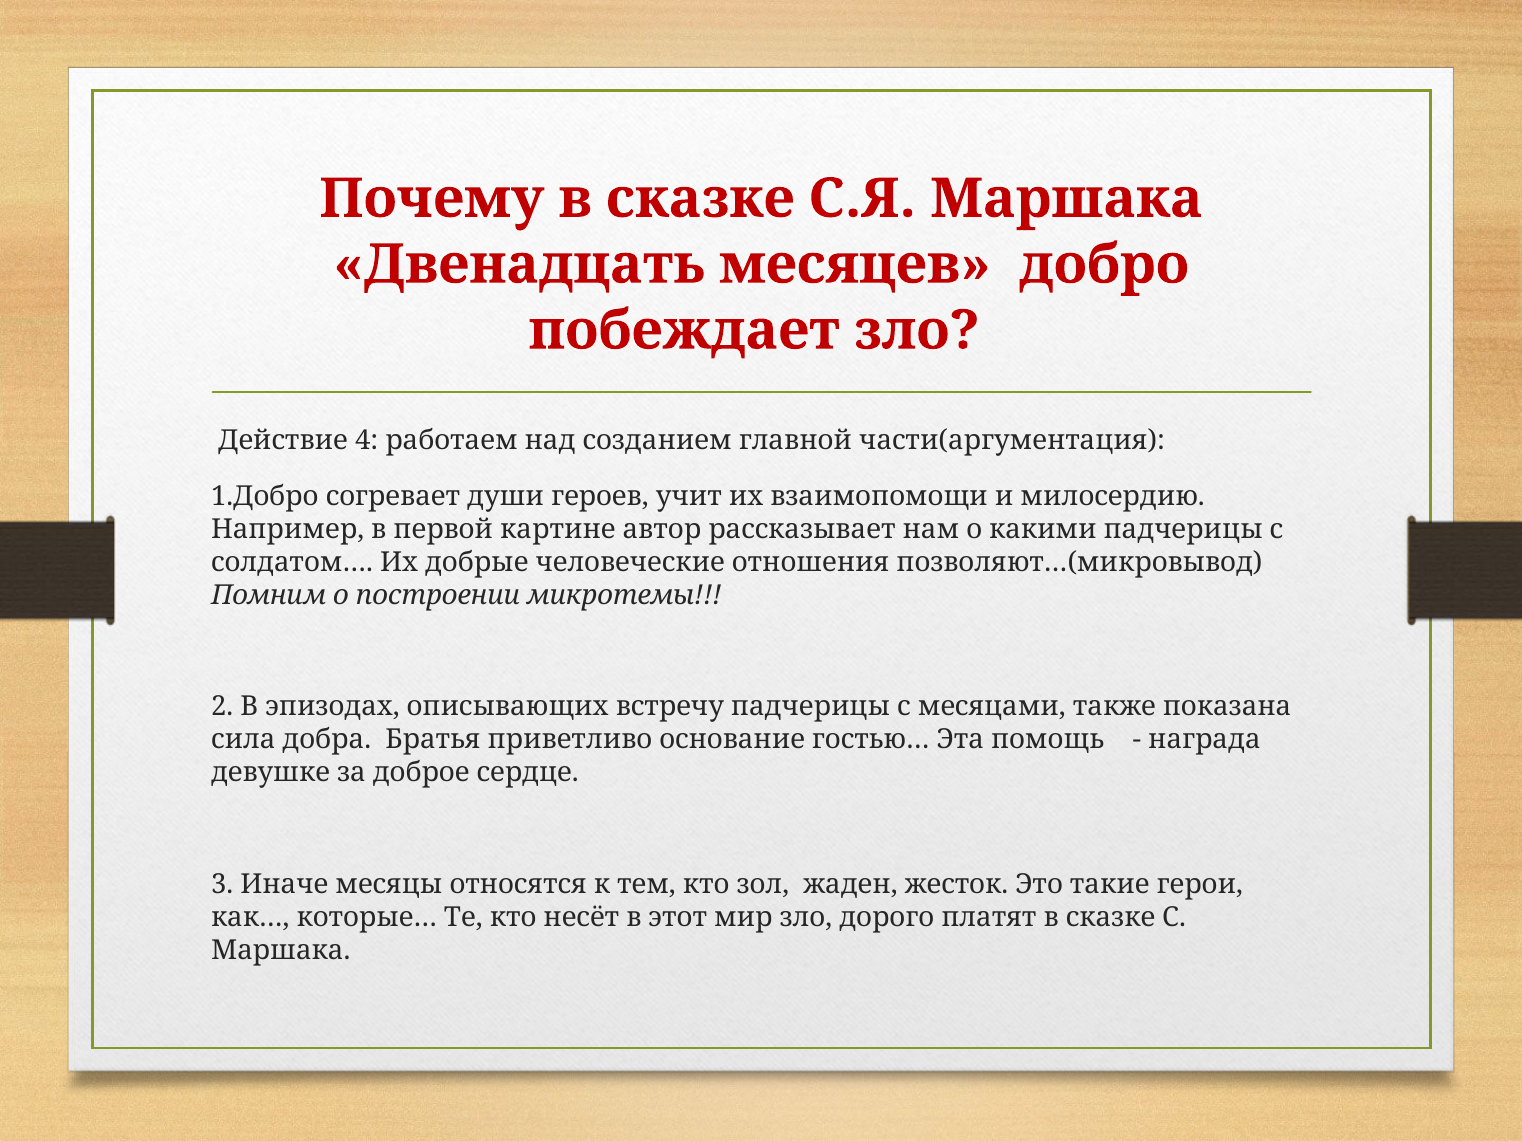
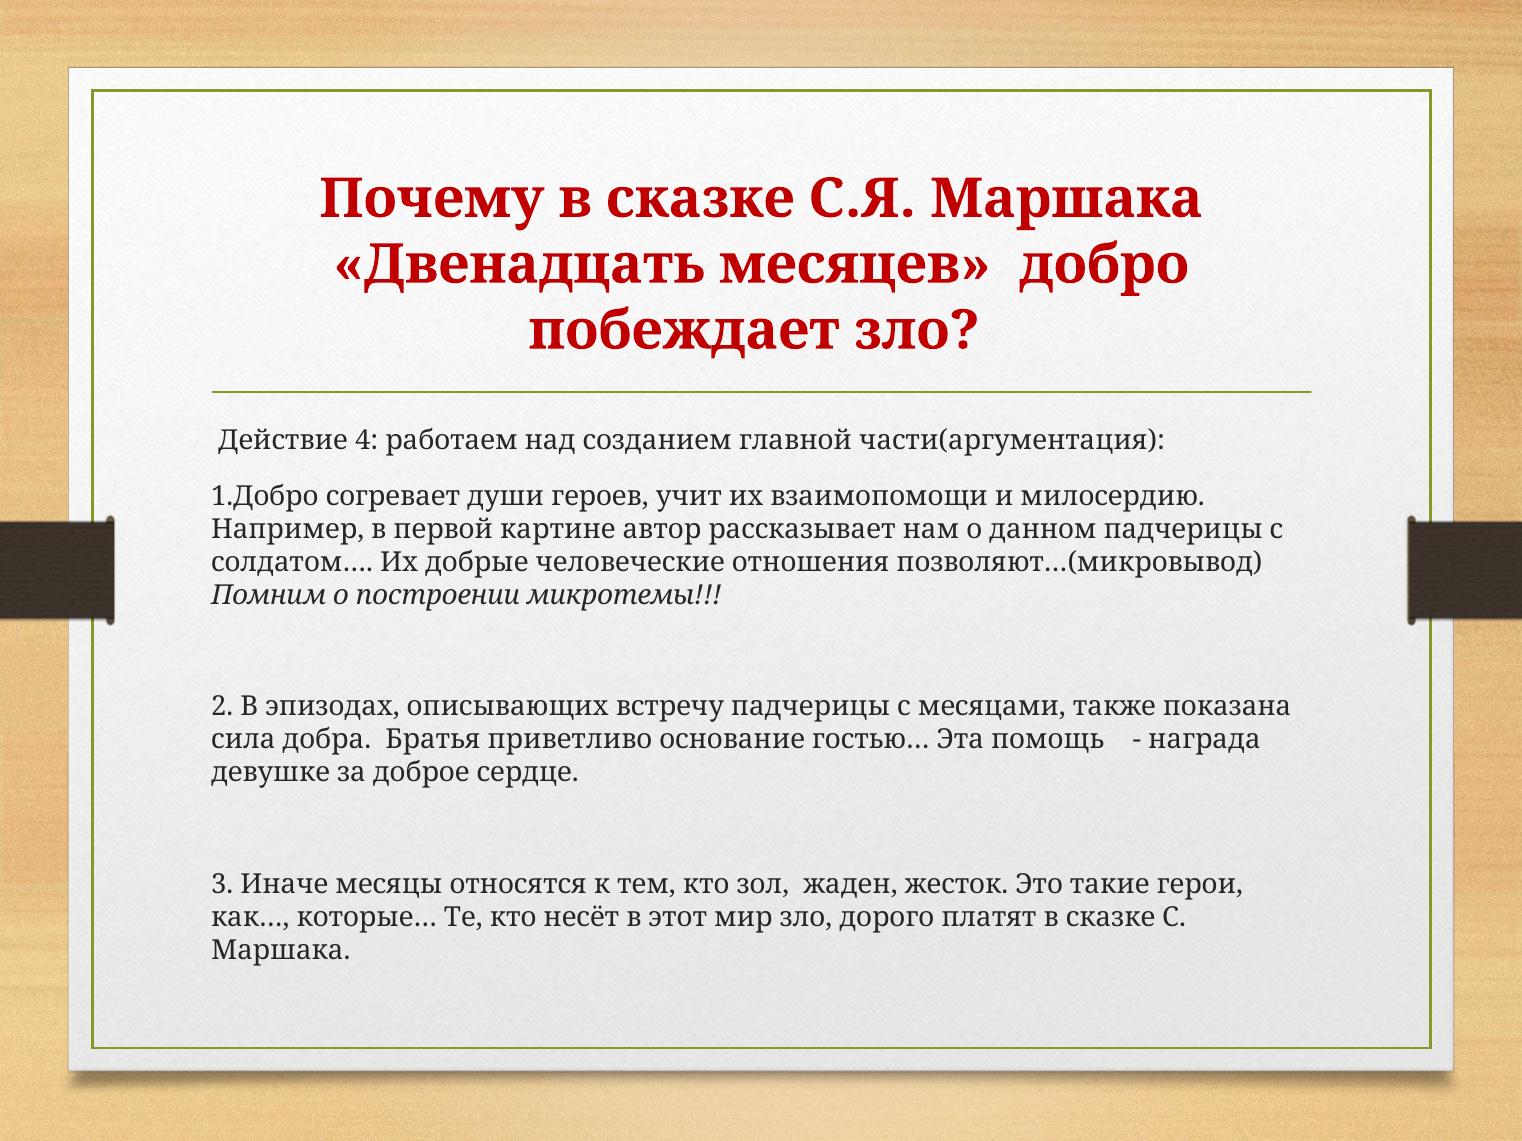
какими: какими -> данном
